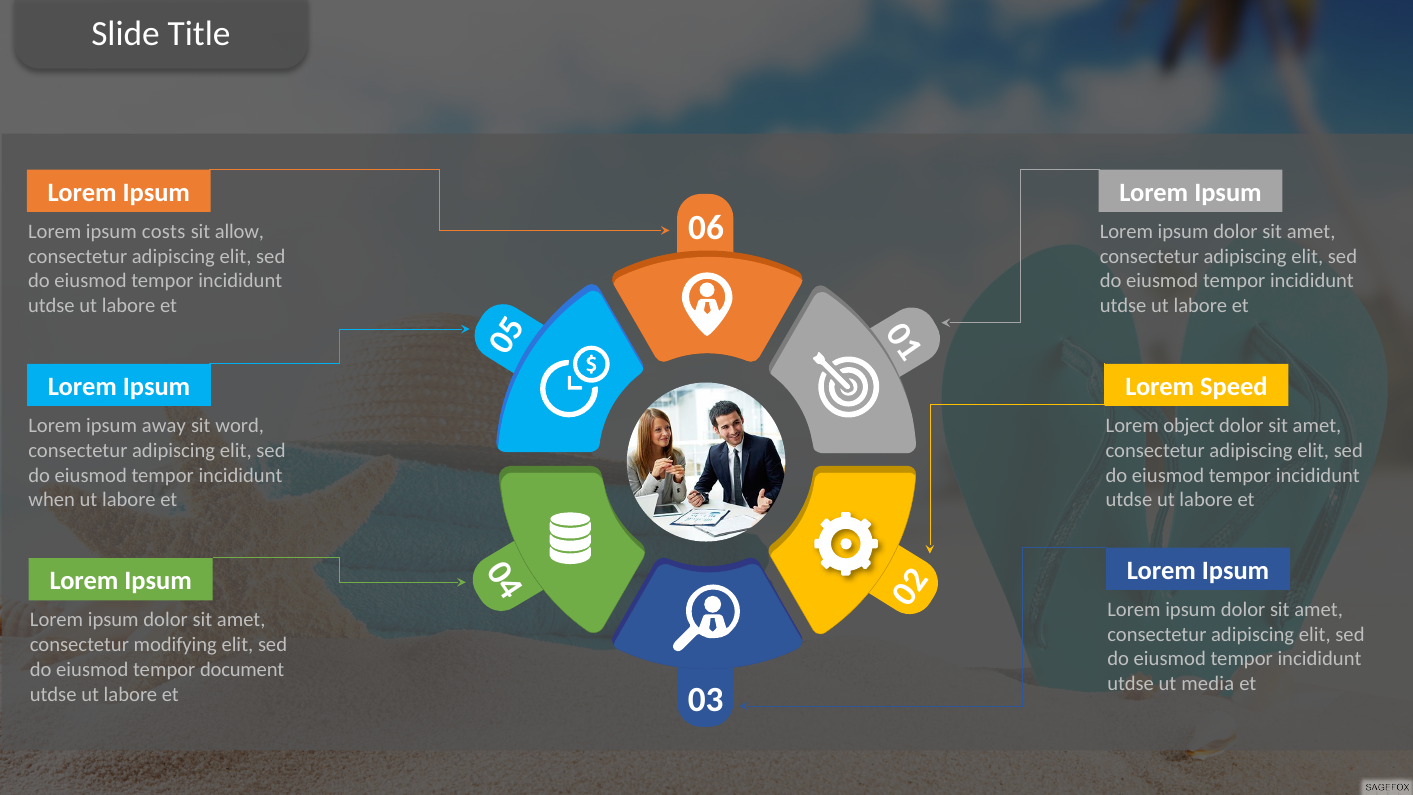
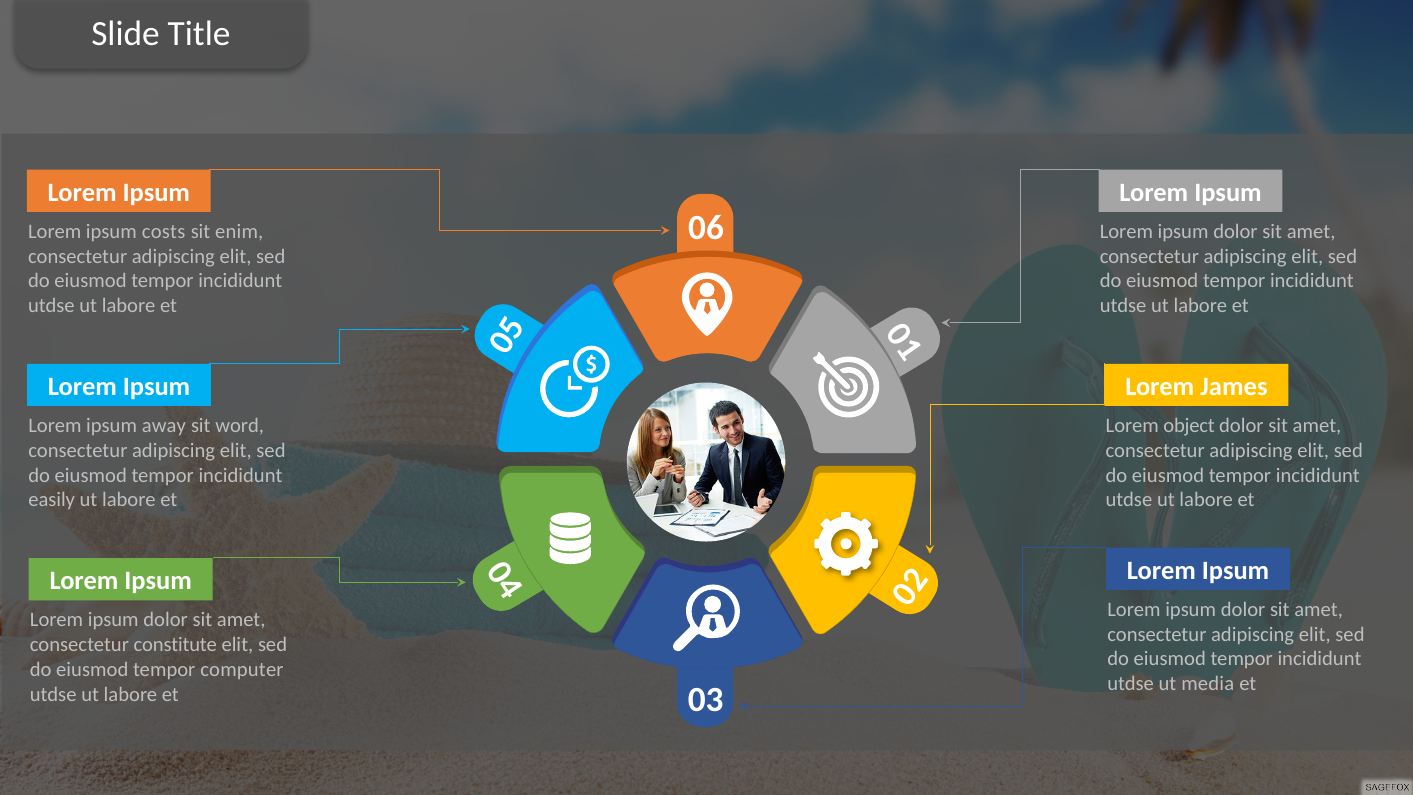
allow: allow -> enim
Speed: Speed -> James
when: when -> easily
modifying: modifying -> constitute
document: document -> computer
